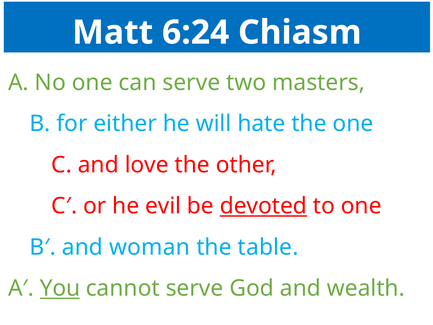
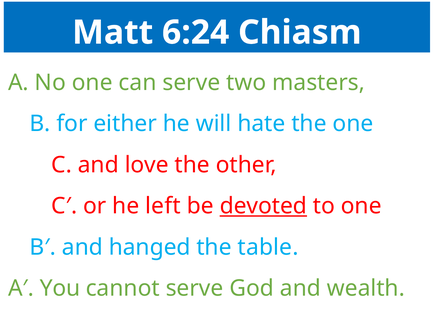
evil: evil -> left
woman: woman -> hanged
You underline: present -> none
